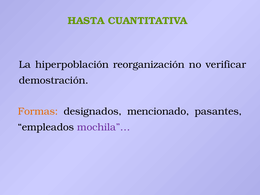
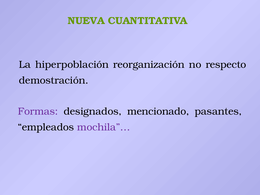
HASTA: HASTA -> NUEVA
verificar: verificar -> respecto
Formas colour: orange -> purple
